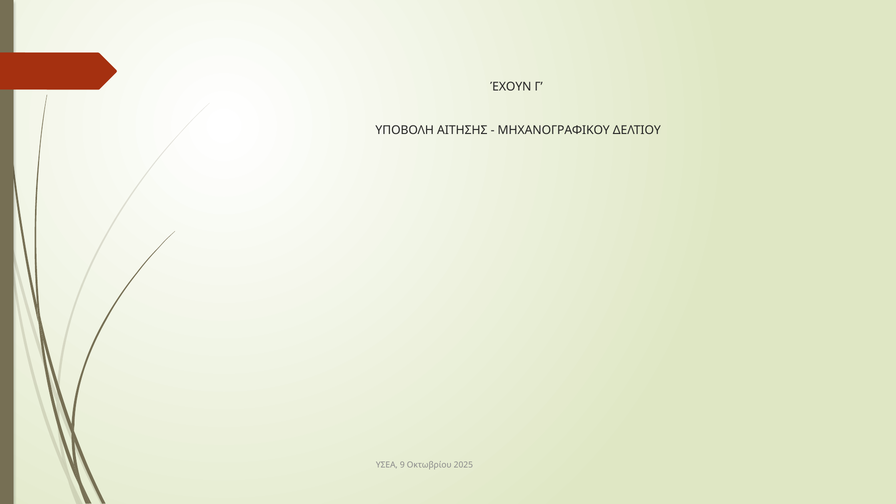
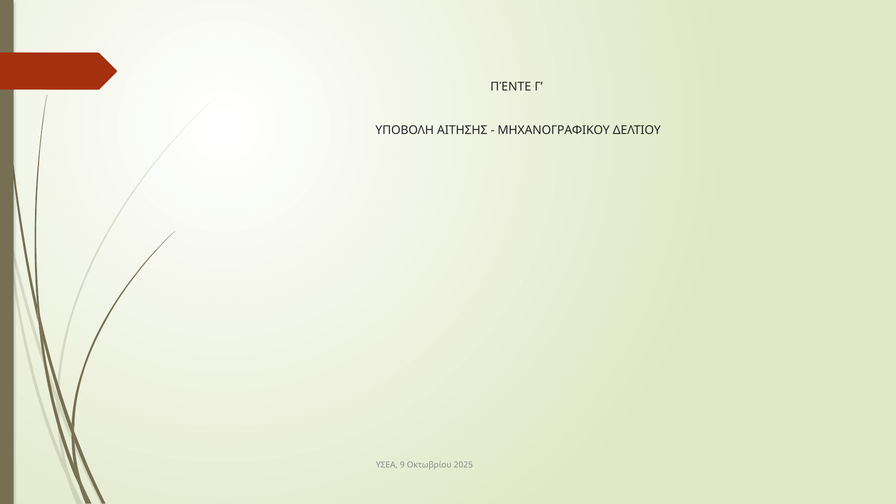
ΈΧΟΥΝ: ΈΧΟΥΝ -> ΠΈΝΤΕ
